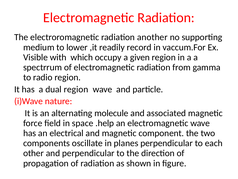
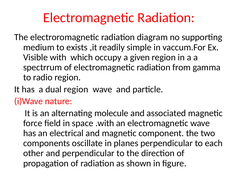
another: another -> diagram
lower: lower -> exists
record: record -> simple
.help: .help -> .with
